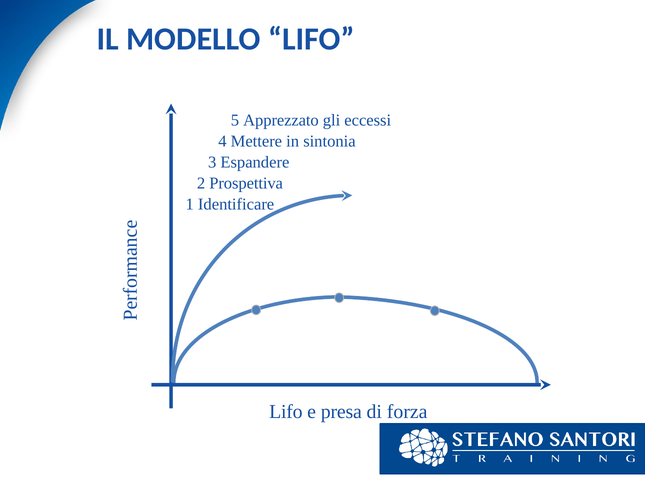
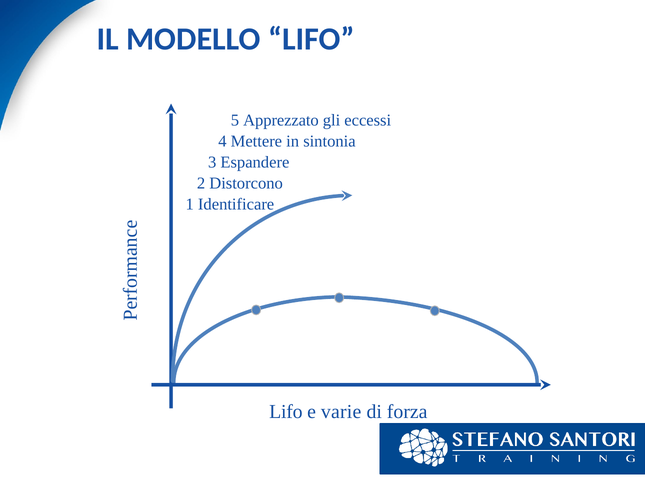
Prospettiva: Prospettiva -> Distorcono
presa: presa -> varie
